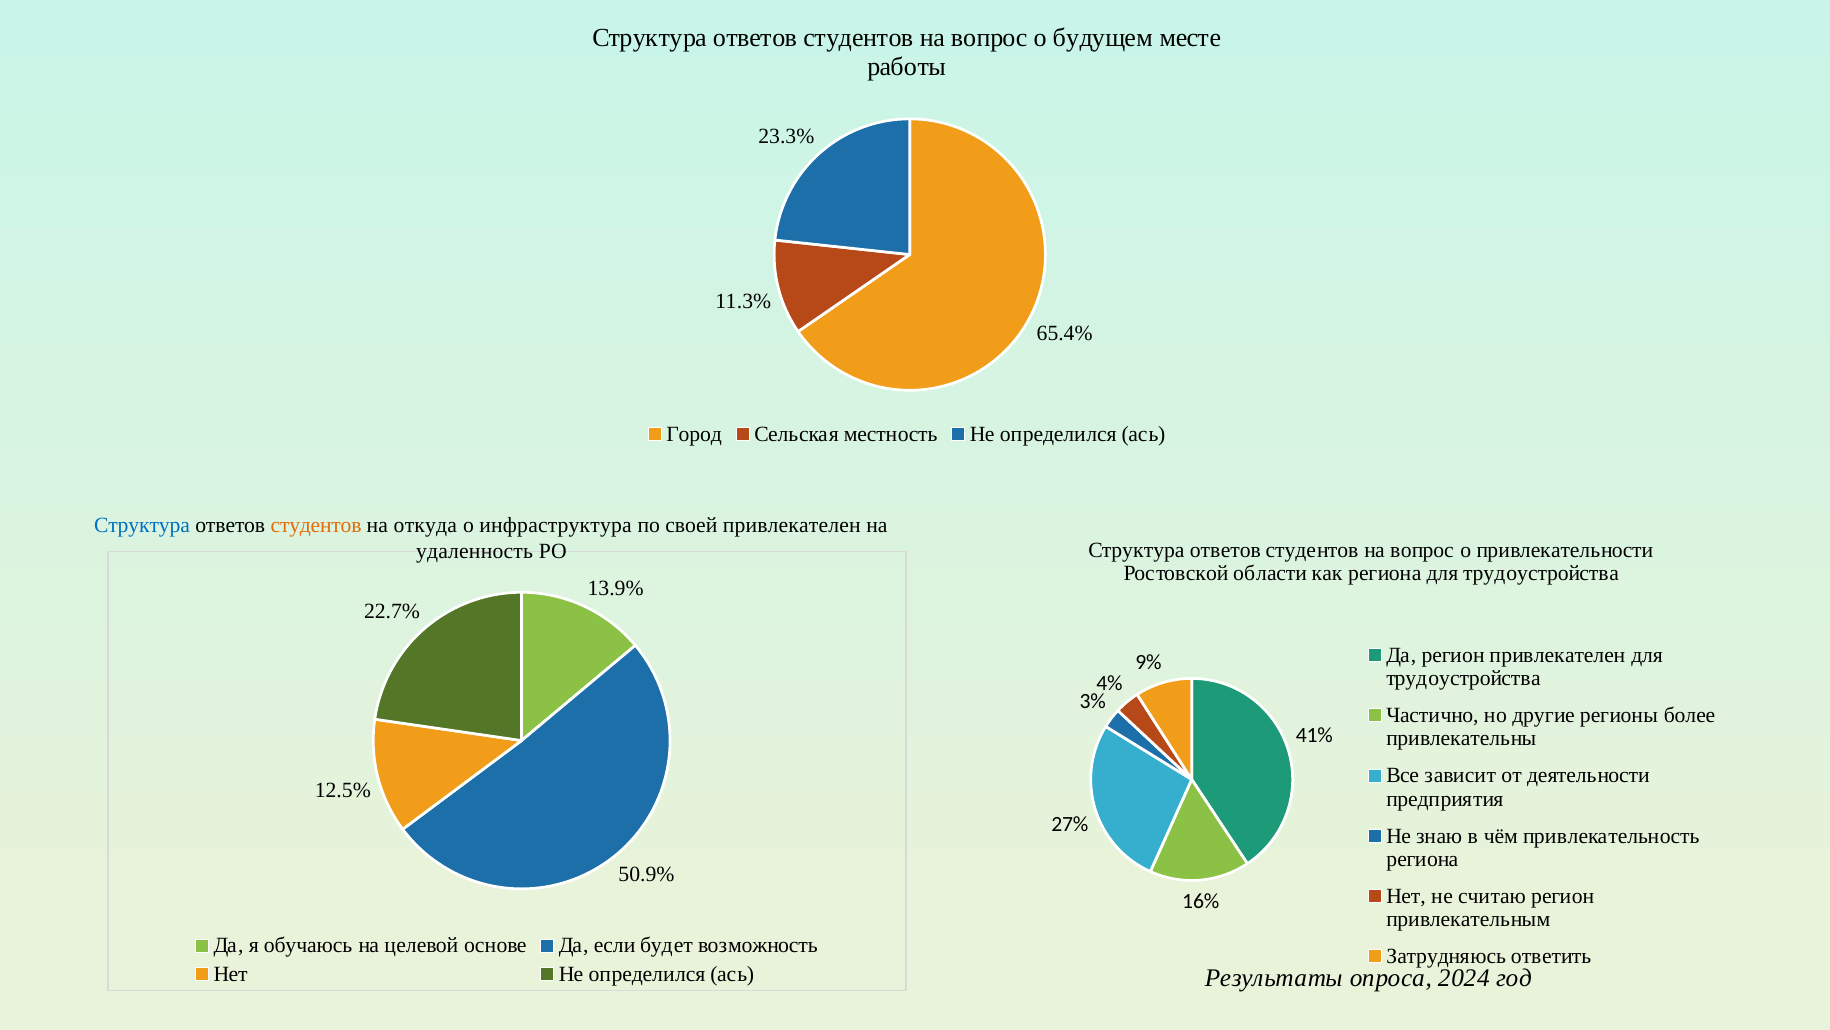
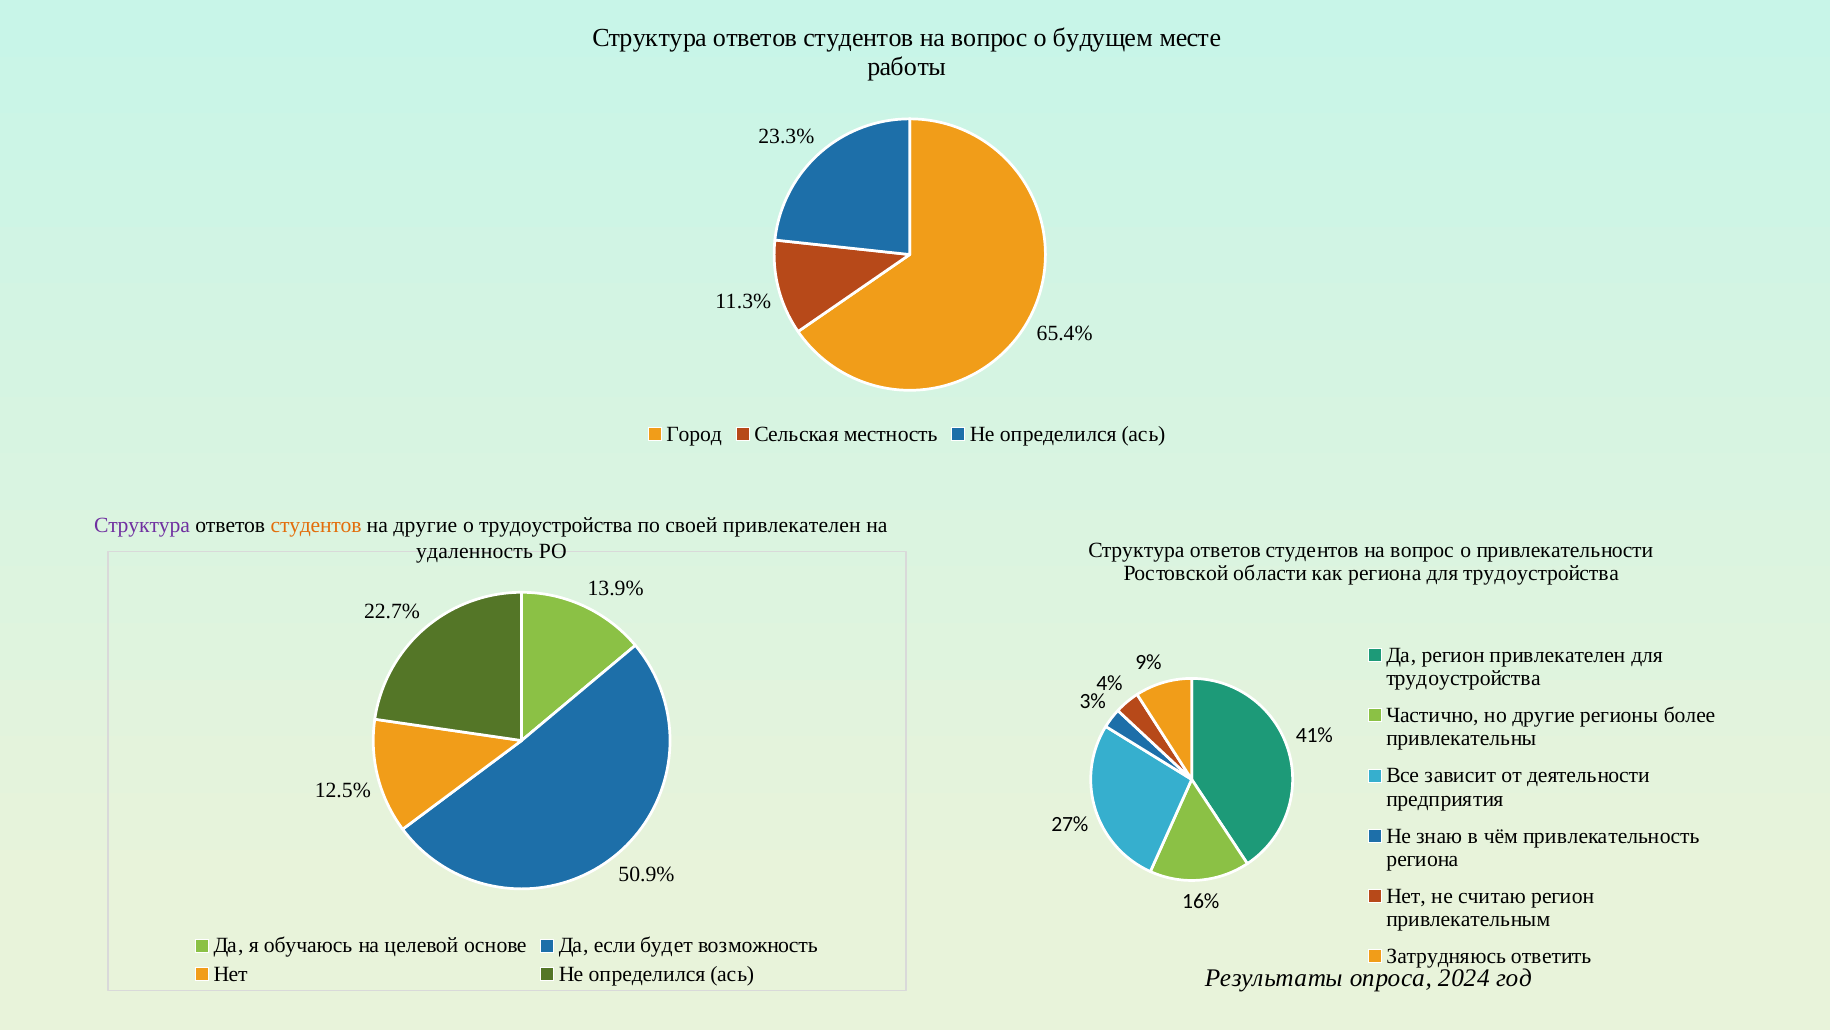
Структура at (142, 525) colour: blue -> purple
на откуда: откуда -> другие
о инфраструктура: инфраструктура -> трудоустройства
